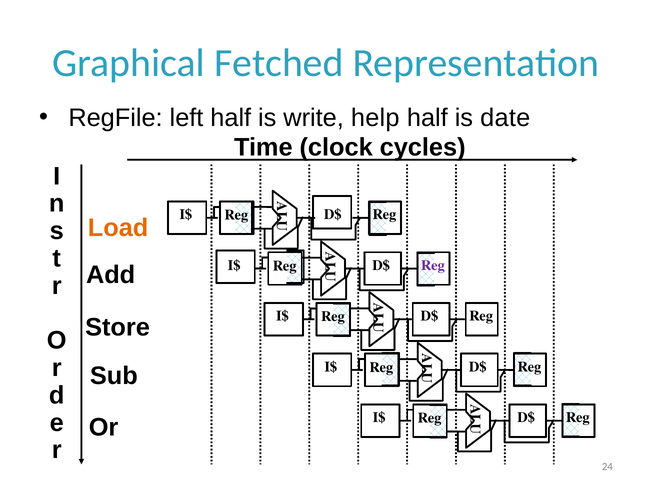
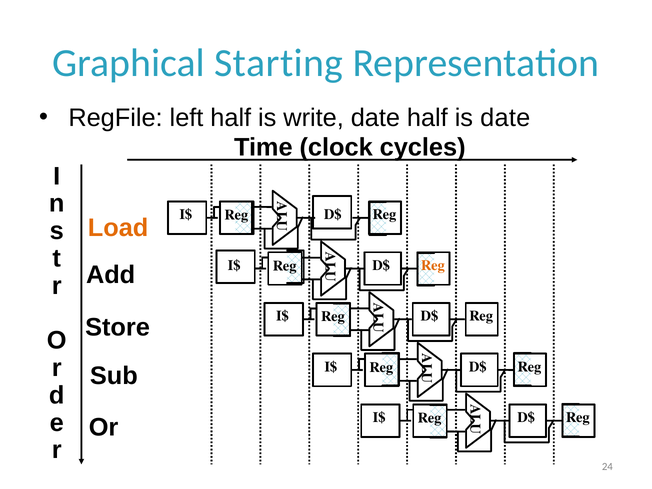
Fetched: Fetched -> Starting
write help: help -> date
Reg at (433, 265) colour: purple -> orange
